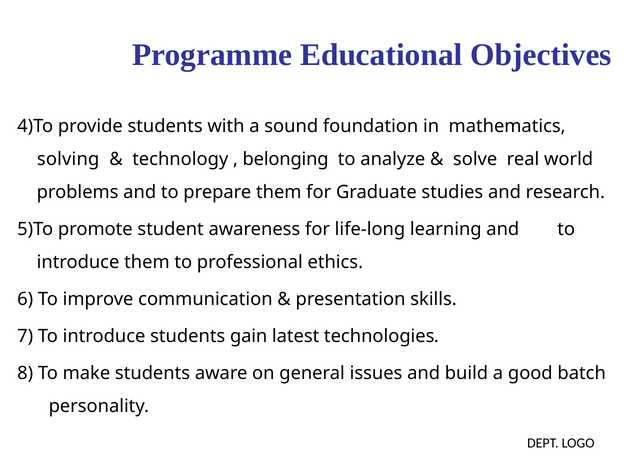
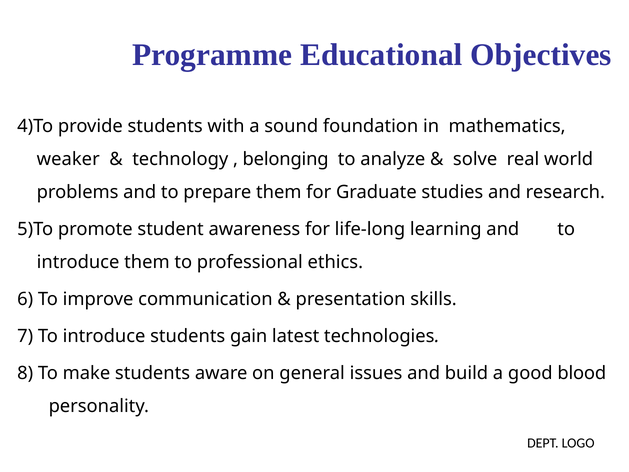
solving: solving -> weaker
batch: batch -> blood
